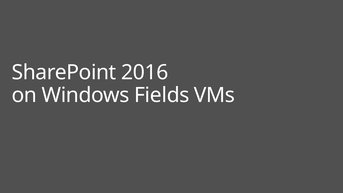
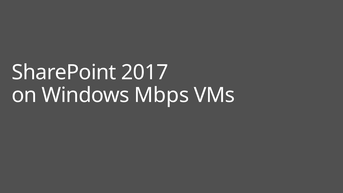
2016: 2016 -> 2017
Fields: Fields -> Mbps
